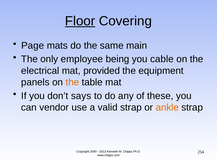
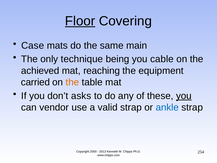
Page: Page -> Case
employee: employee -> technique
electrical: electrical -> achieved
provided: provided -> reaching
panels: panels -> carried
says: says -> asks
you at (184, 96) underline: none -> present
ankle colour: orange -> blue
